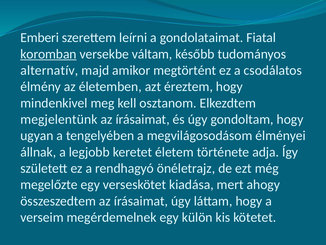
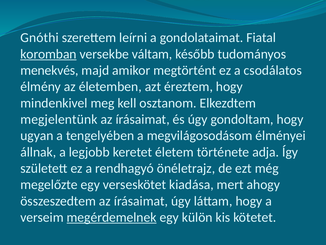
Emberi: Emberi -> Gnóthi
alternatív: alternatív -> menekvés
megérdemelnek underline: none -> present
